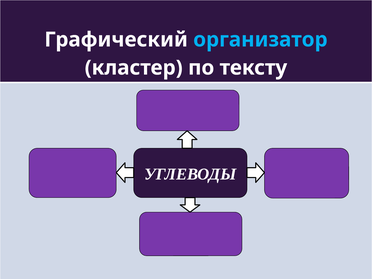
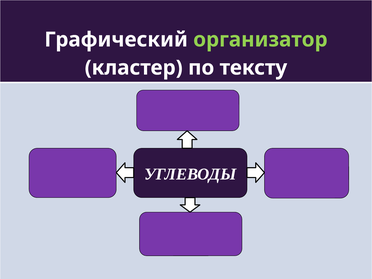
организатор colour: light blue -> light green
